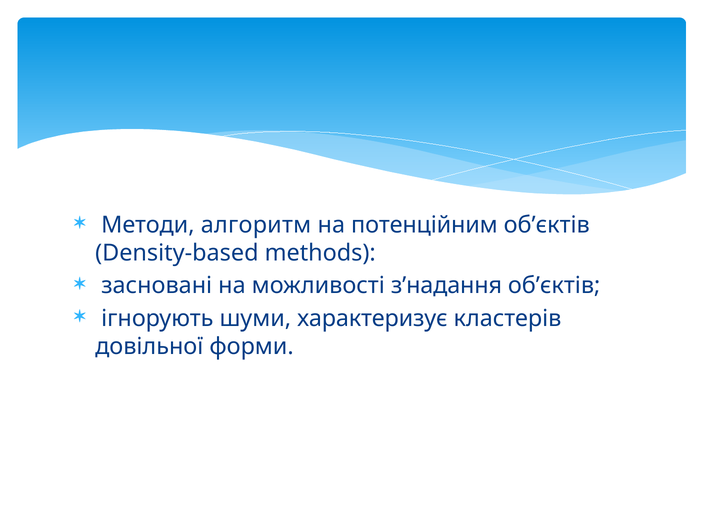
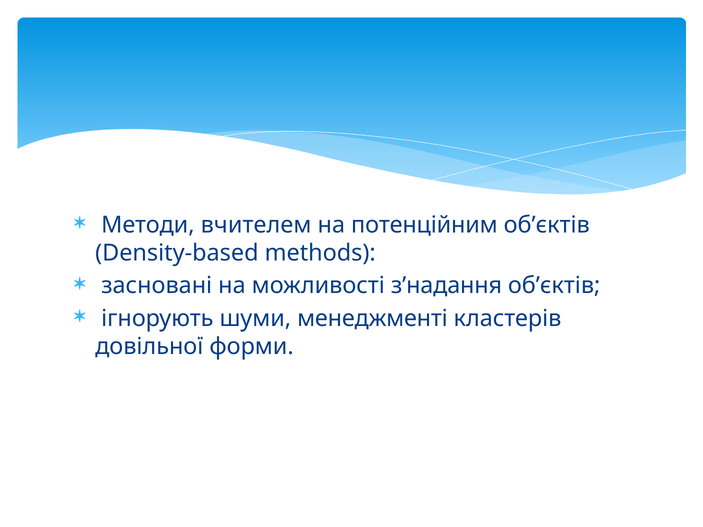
алгоритм: алгоритм -> вчителем
характеризує: характеризує -> менеджменті
